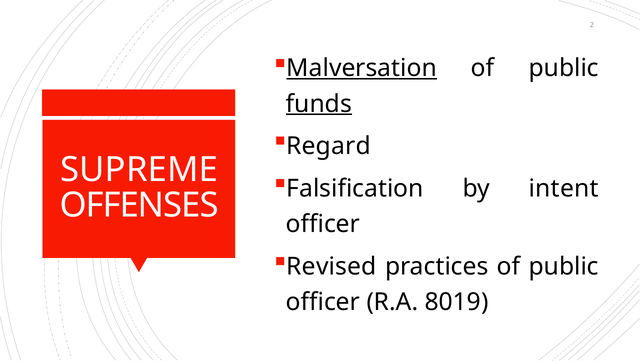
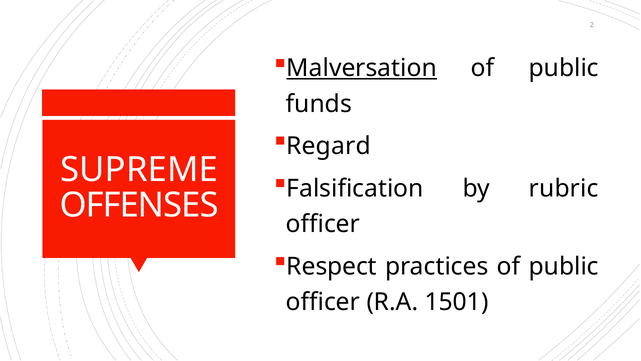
funds underline: present -> none
intent: intent -> rubric
Revised: Revised -> Respect
8019: 8019 -> 1501
